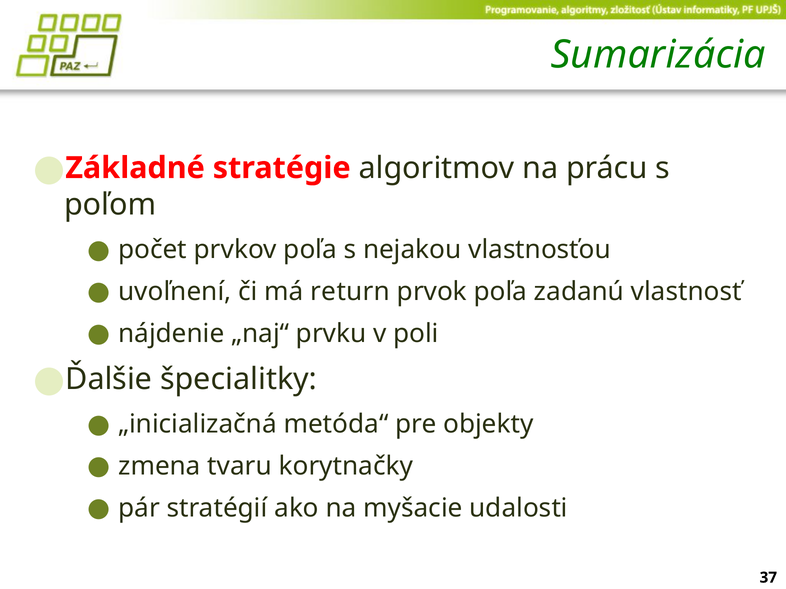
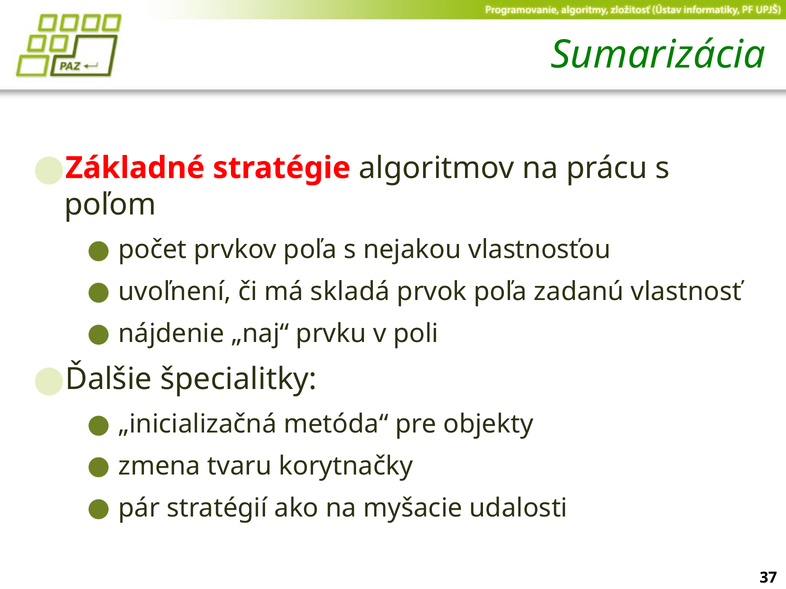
return: return -> skladá
